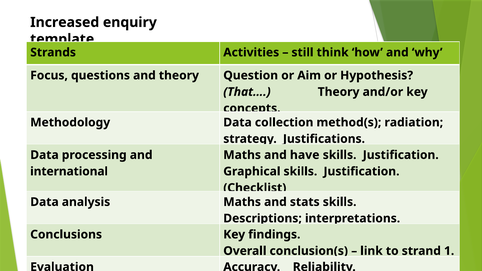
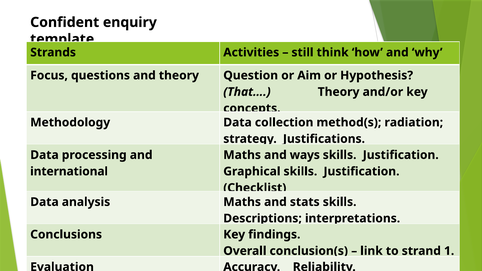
Increased: Increased -> Confident
have: have -> ways
